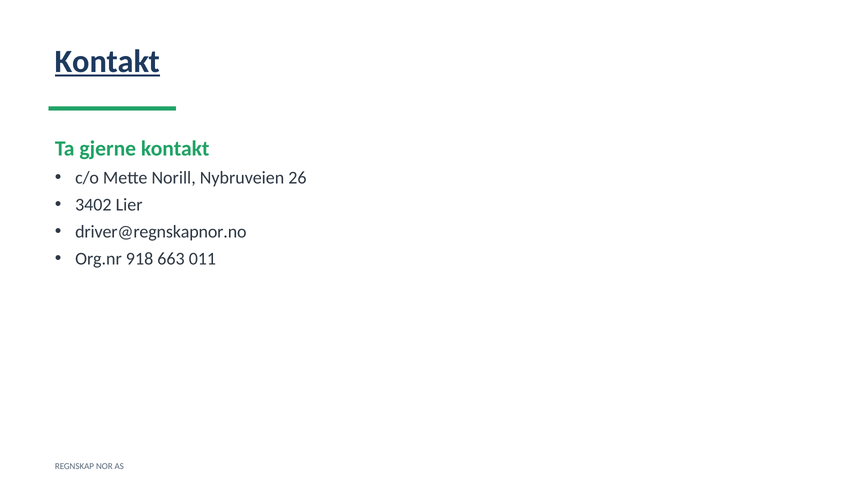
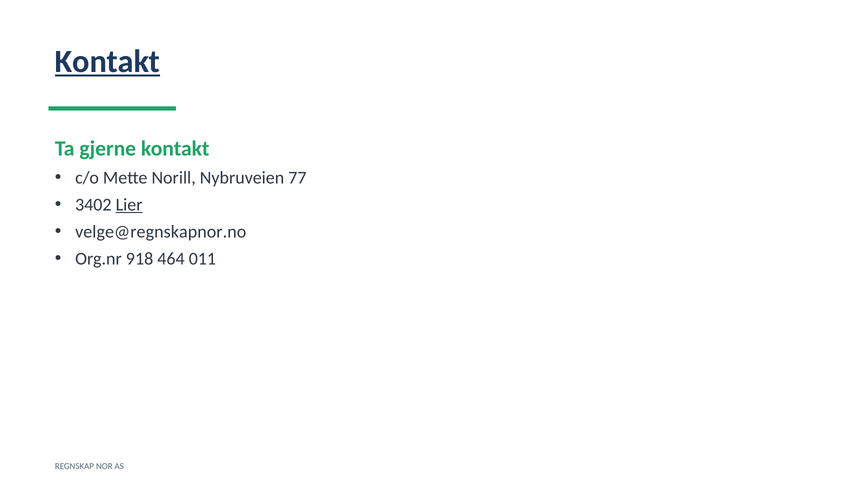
26: 26 -> 77
Lier underline: none -> present
driver@regnskapnor.no: driver@regnskapnor.no -> velge@regnskapnor.no
663: 663 -> 464
